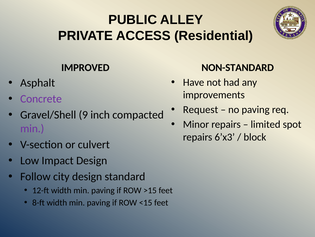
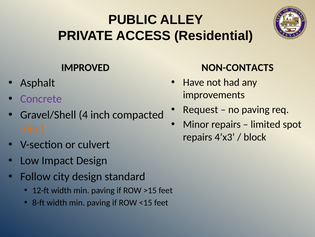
NON-STANDARD: NON-STANDARD -> NON-CONTACTS
9: 9 -> 4
min at (32, 128) colour: purple -> orange
6’x3: 6’x3 -> 4’x3
